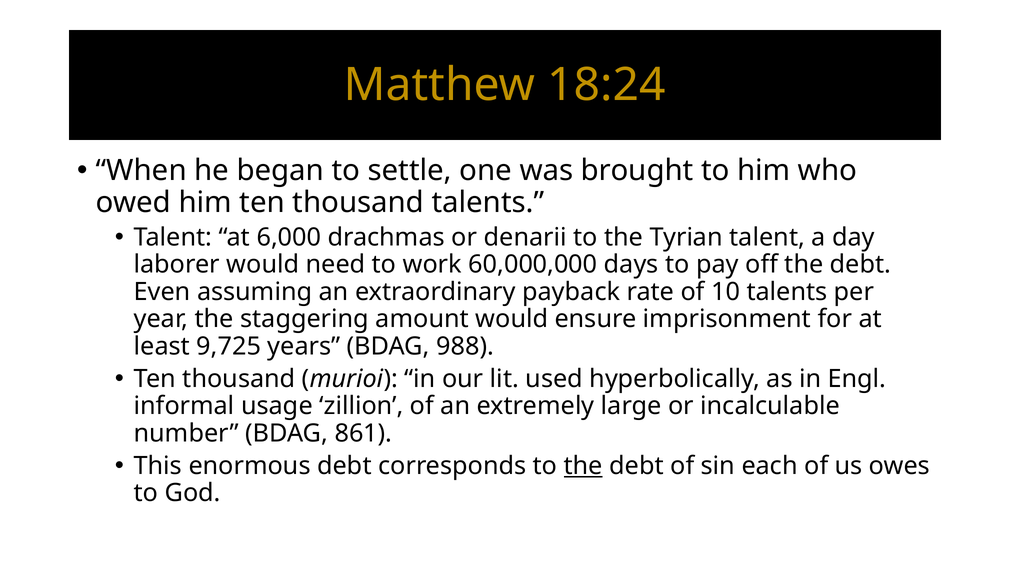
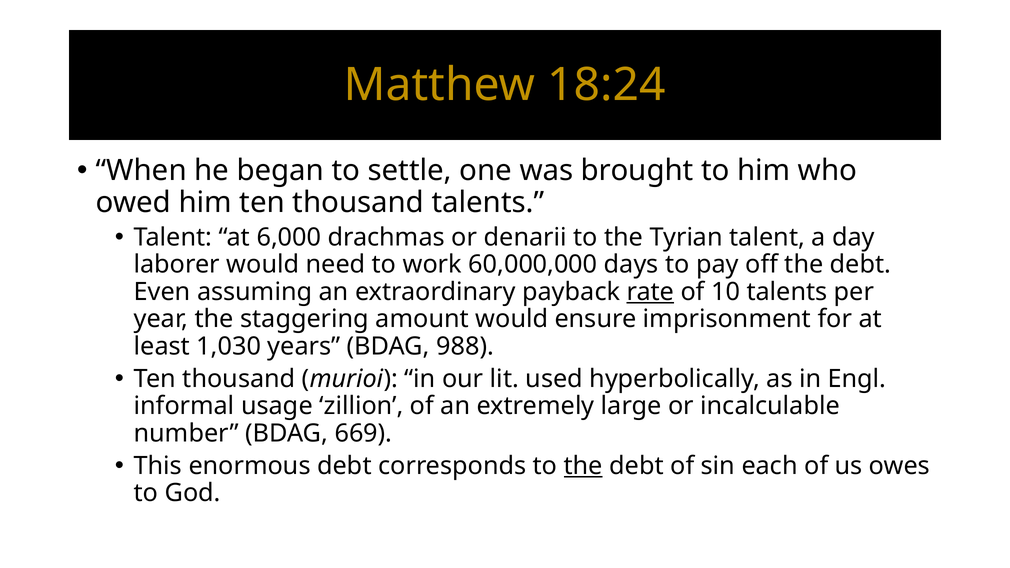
rate underline: none -> present
9,725: 9,725 -> 1,030
861: 861 -> 669
